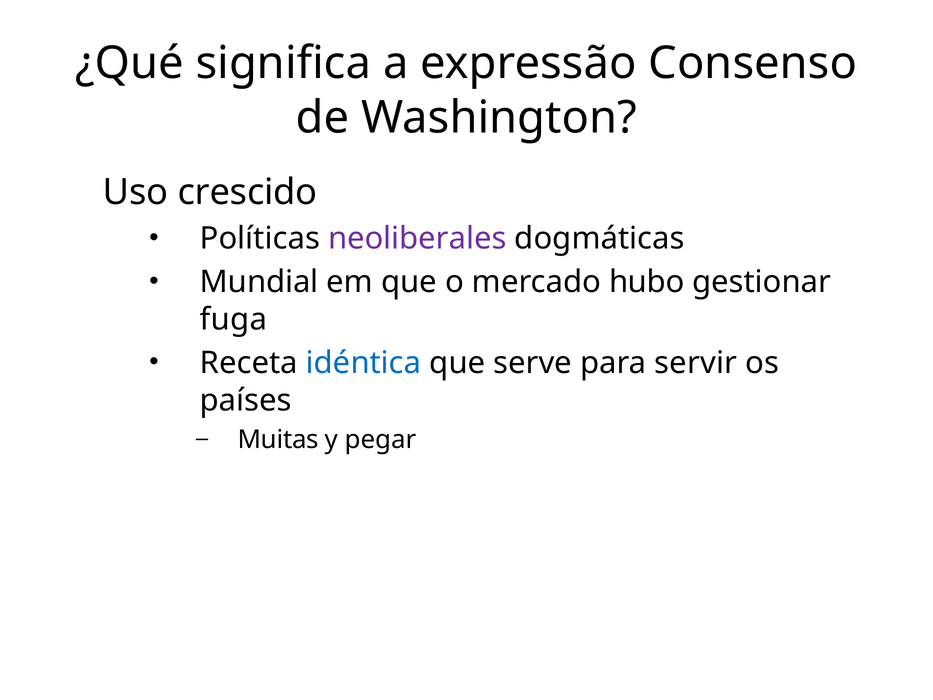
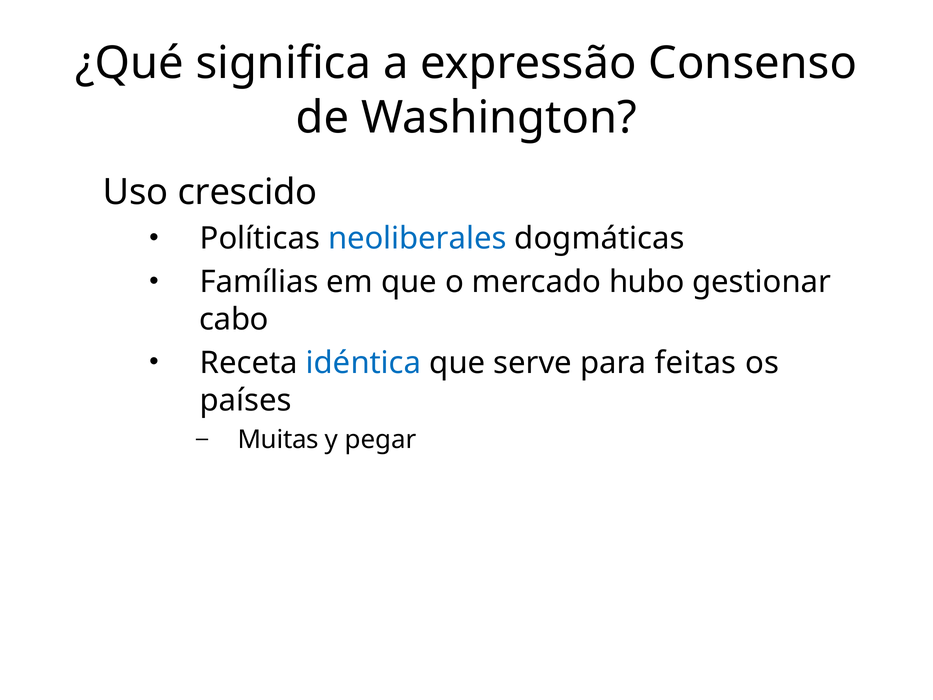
neoliberales colour: purple -> blue
Mundial: Mundial -> Famílias
fuga: fuga -> cabo
servir: servir -> feitas
